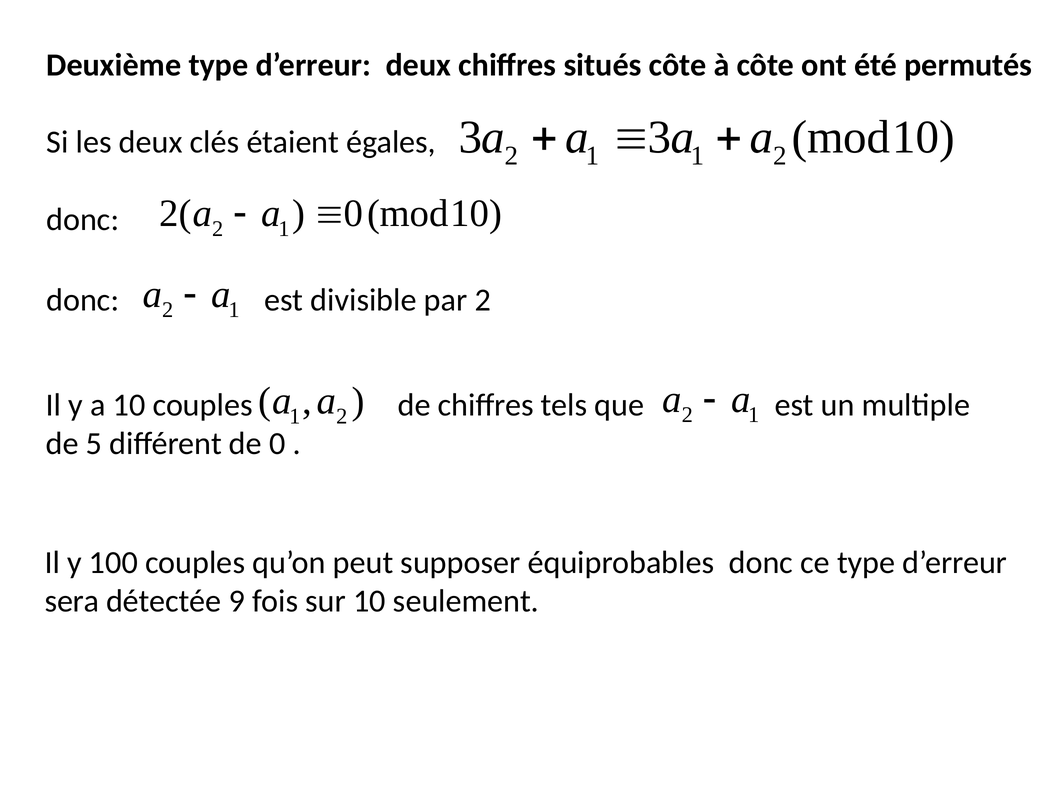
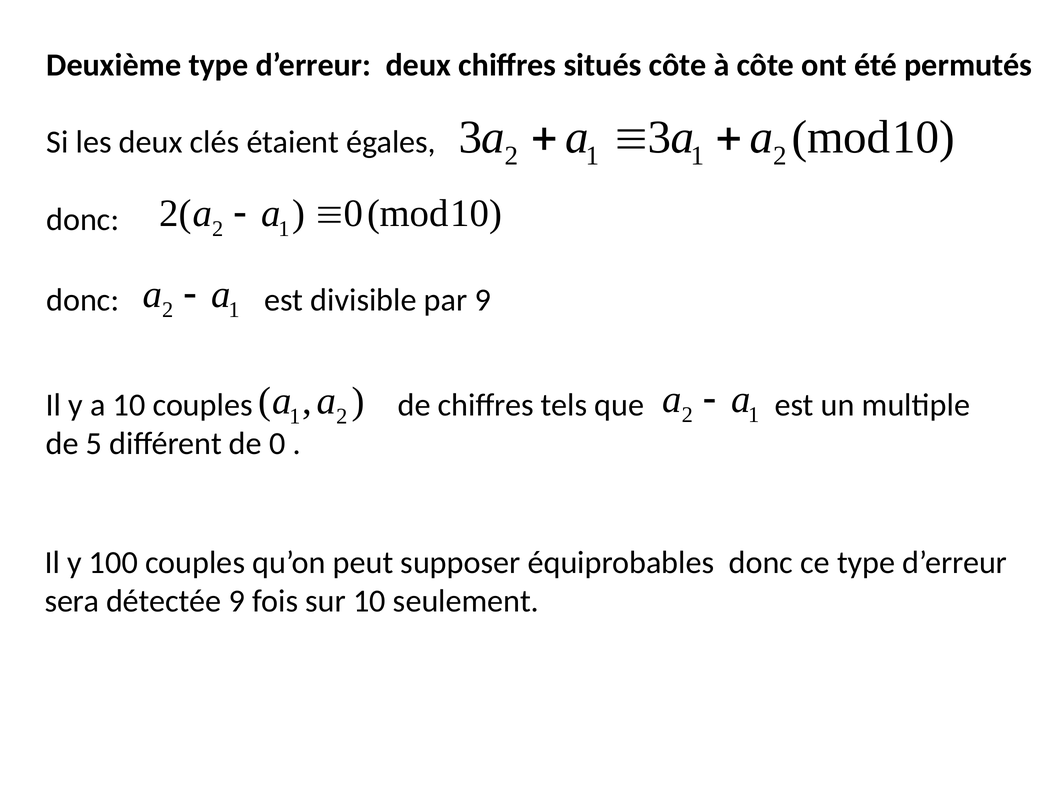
par 2: 2 -> 9
